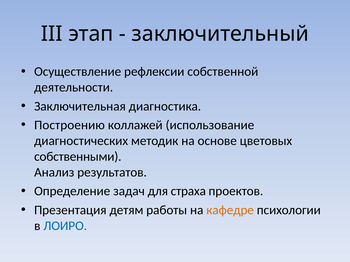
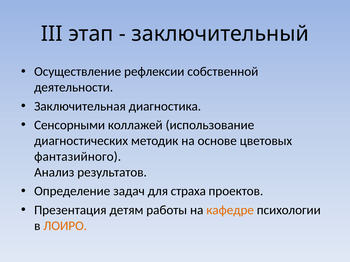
Построению: Построению -> Сенсорными
собственными: собственными -> фантазийного
ЛОИРО colour: blue -> orange
